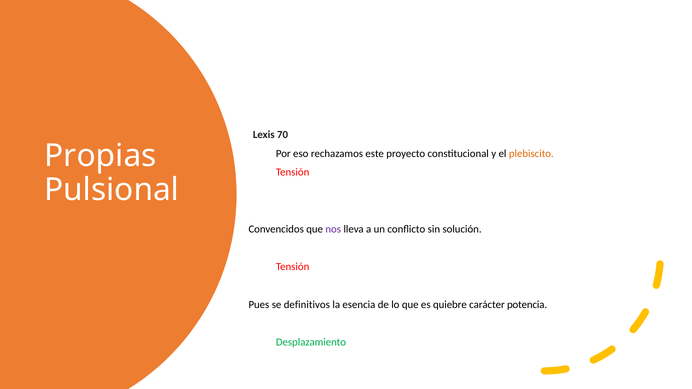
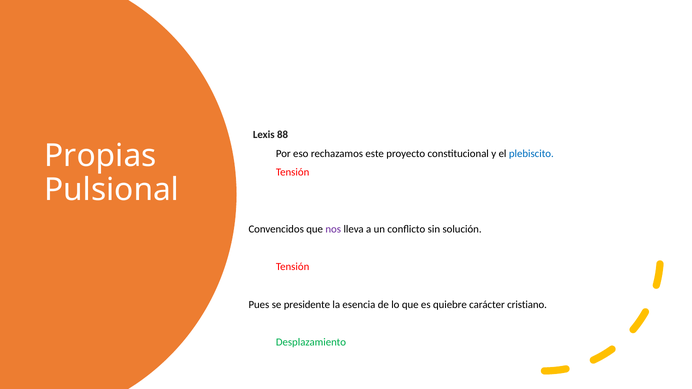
70: 70 -> 88
plebiscito colour: orange -> blue
definitivos: definitivos -> presidente
potencia: potencia -> cristiano
